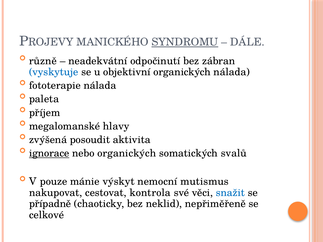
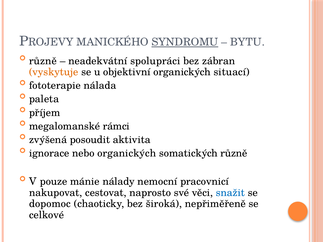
DÁLE: DÁLE -> BYTU
odpočinutí: odpočinutí -> spolupráci
vyskytuje colour: blue -> orange
organických nálada: nálada -> situací
hlavy: hlavy -> rámci
ignorace underline: present -> none
somatických svalů: svalů -> různě
výskyt: výskyt -> nálady
mutismus: mutismus -> pracovnicí
kontrola: kontrola -> naprosto
případně: případně -> dopomoc
neklid: neklid -> široká
